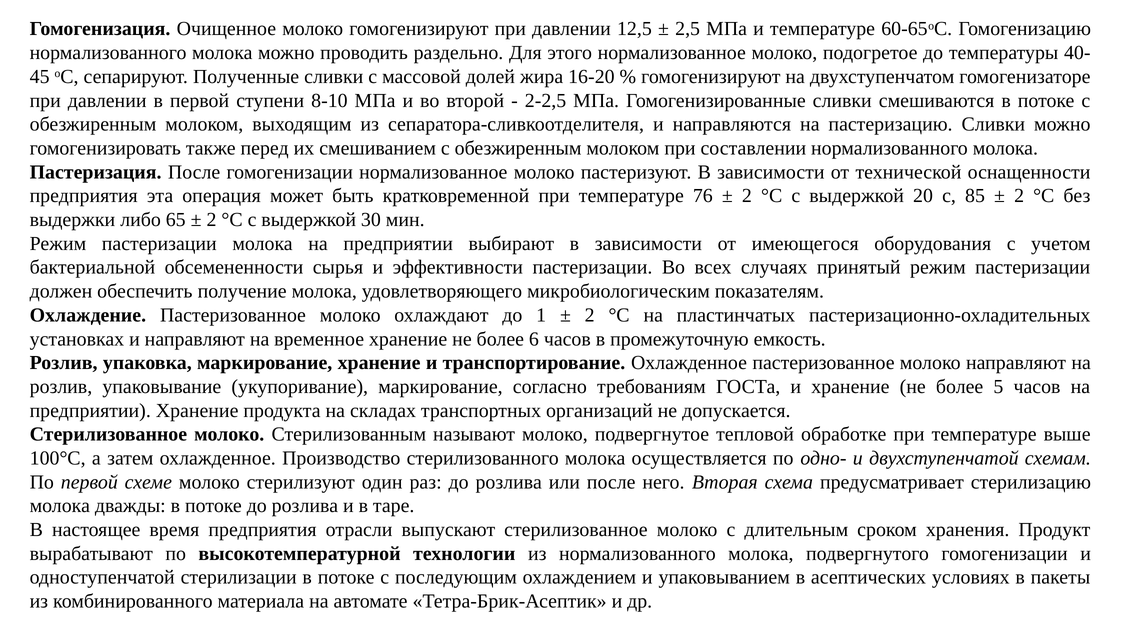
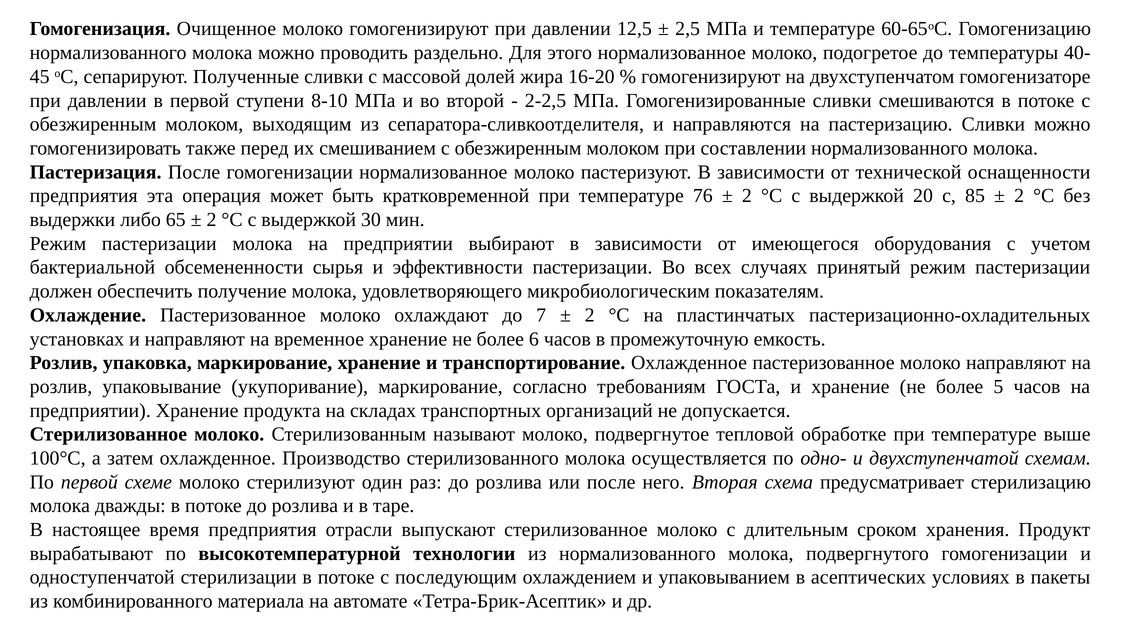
1: 1 -> 7
